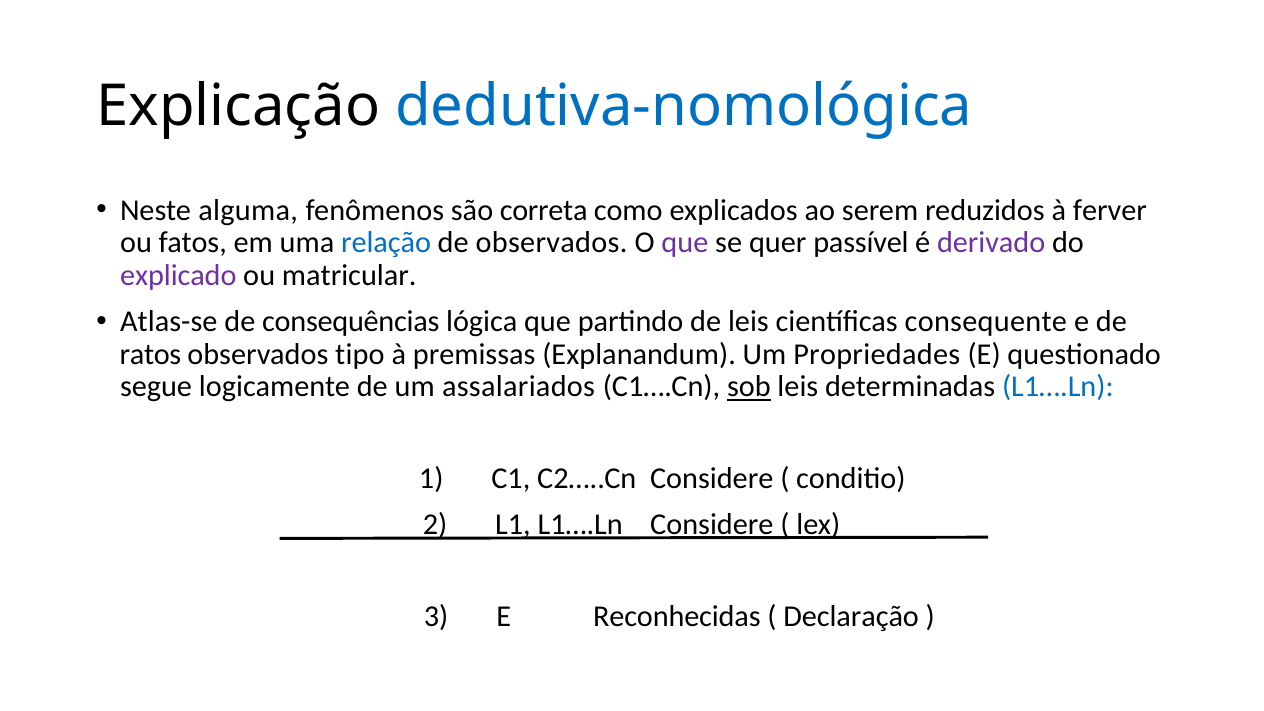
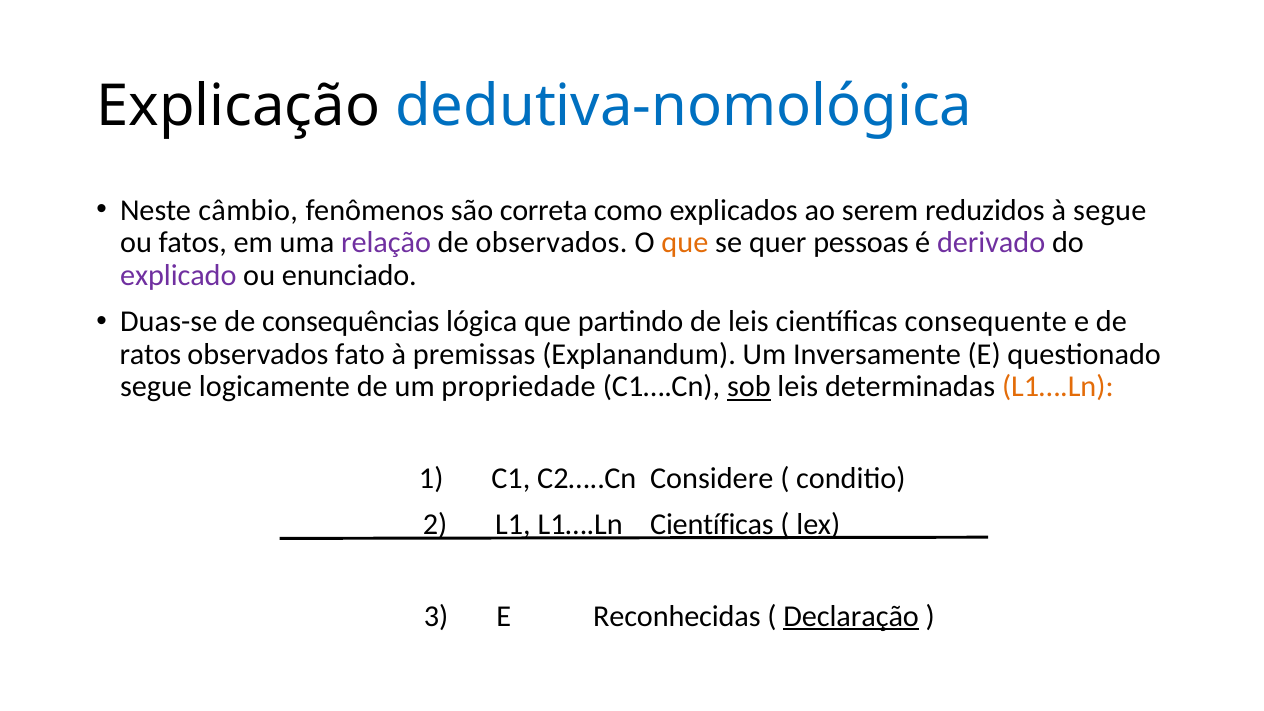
alguma: alguma -> câmbio
à ferver: ferver -> segue
relação colour: blue -> purple
que at (685, 243) colour: purple -> orange
passível: passível -> pessoas
matricular: matricular -> enunciado
Atlas-se: Atlas-se -> Duas-se
tipo: tipo -> fato
Propriedades: Propriedades -> Inversamente
assalariados: assalariados -> propriedade
L1….Ln at (1058, 387) colour: blue -> orange
L1….Ln Considere: Considere -> Científicas
Declaração underline: none -> present
